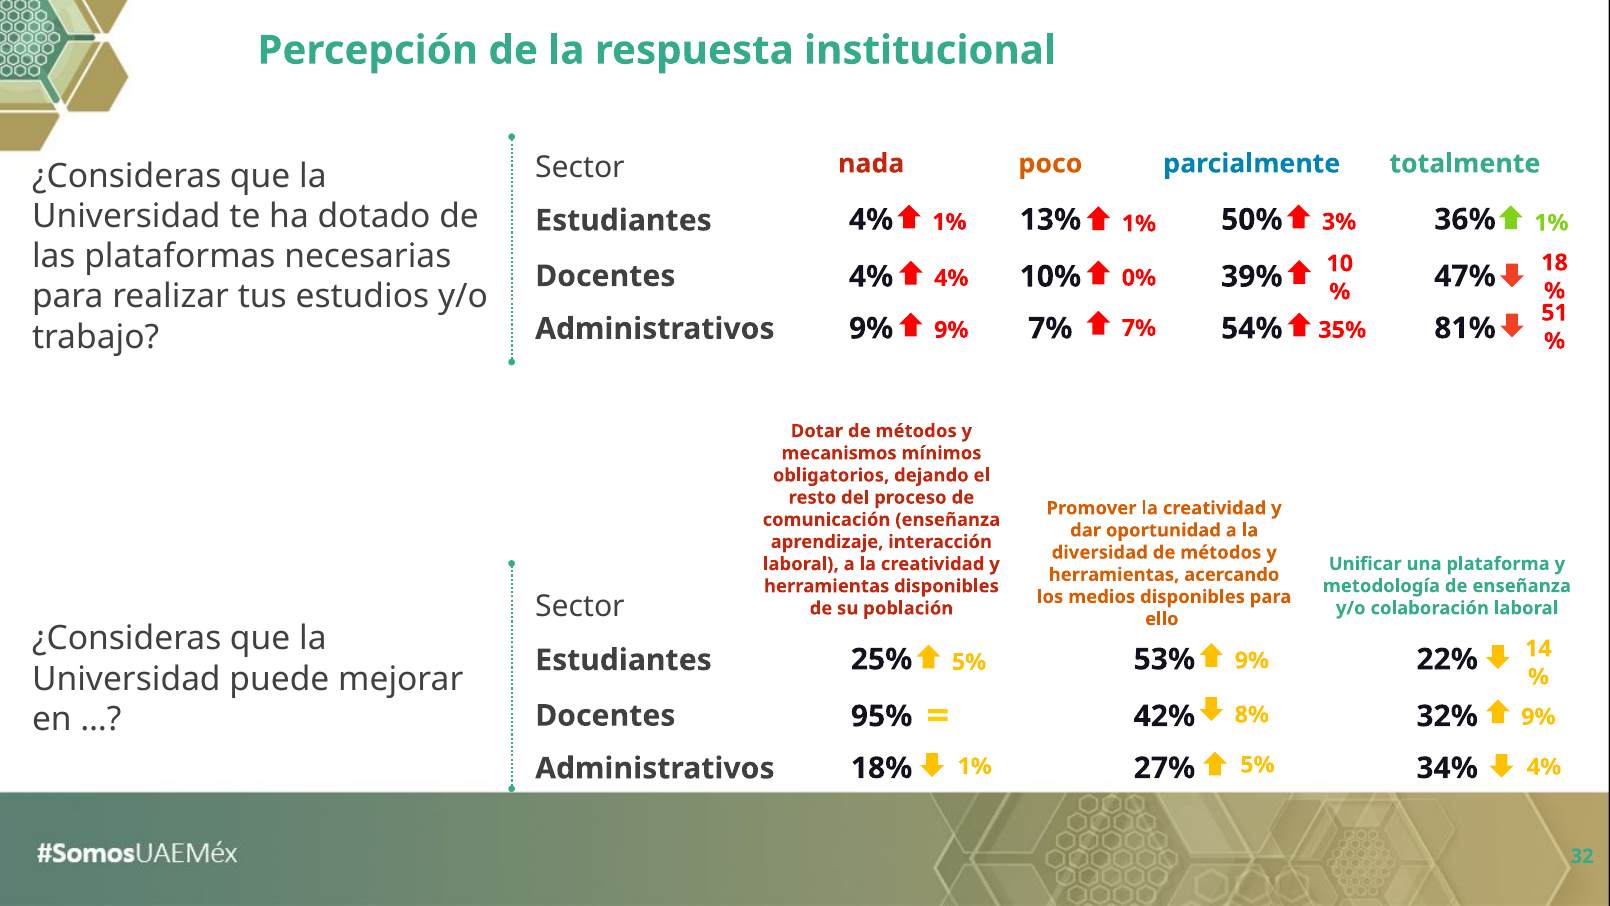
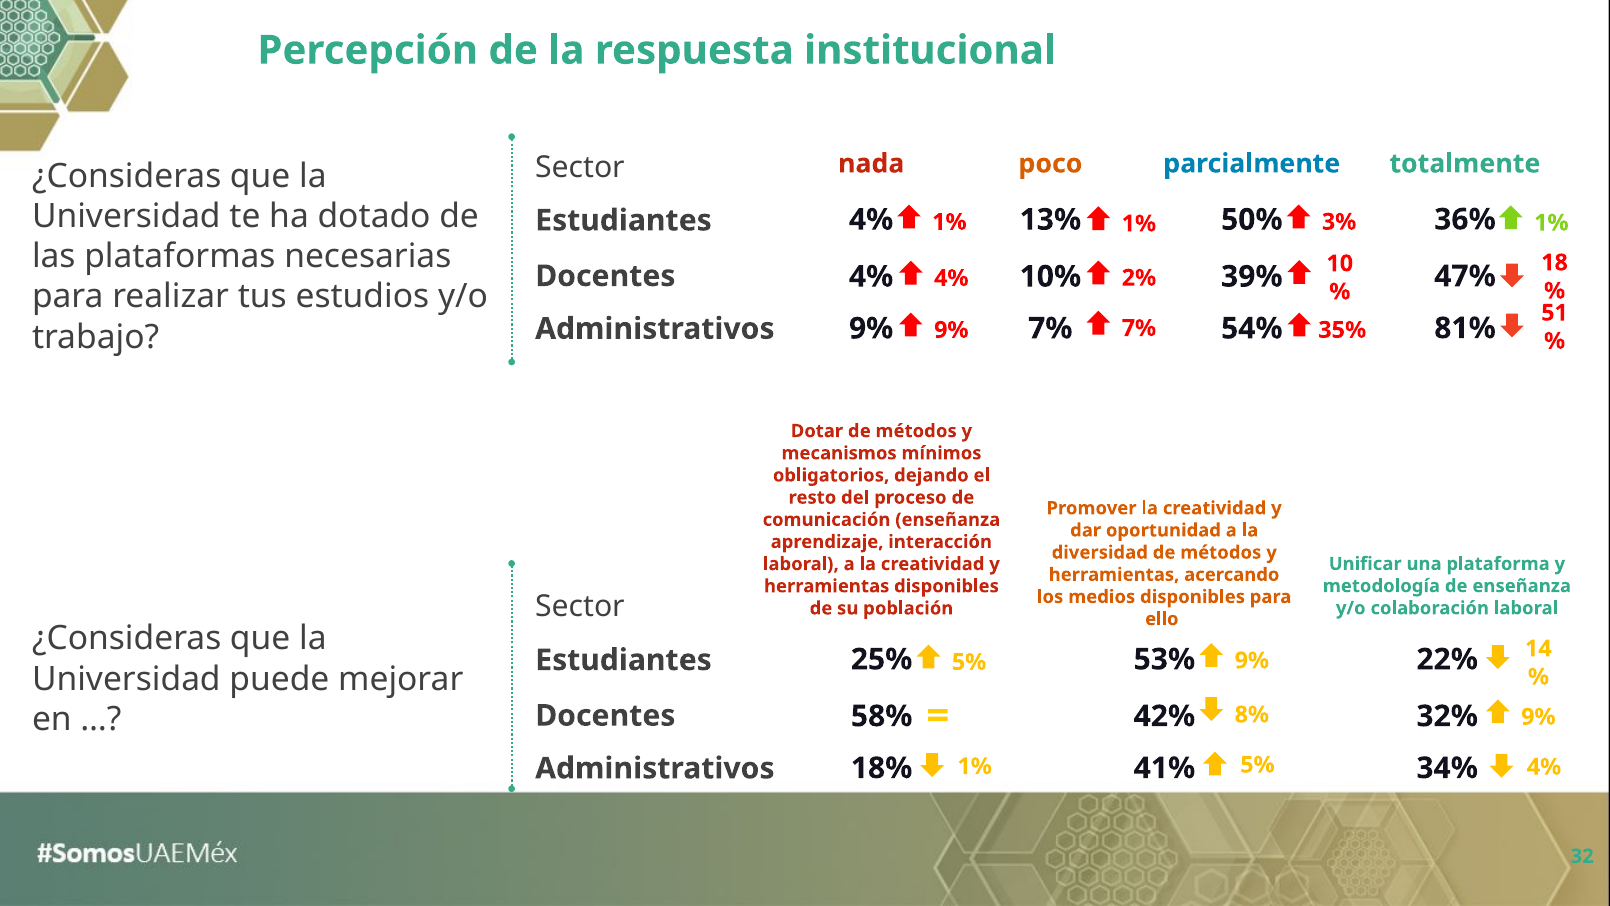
0%: 0% -> 2%
95%: 95% -> 58%
27%: 27% -> 41%
